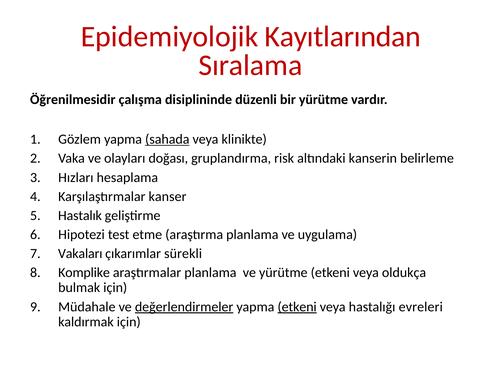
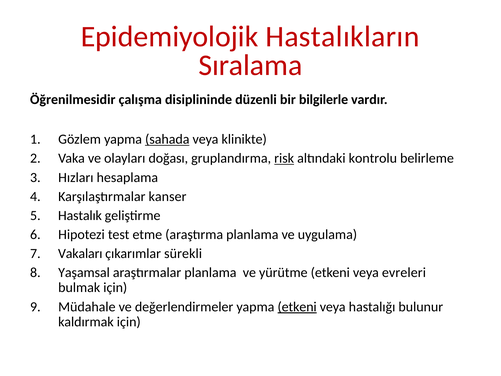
Kayıtlarından: Kayıtlarından -> Hastalıkların
bir yürütme: yürütme -> bilgilerle
risk underline: none -> present
kanserin: kanserin -> kontrolu
Komplike: Komplike -> Yaşamsal
oldukça: oldukça -> evreleri
değerlendirmeler underline: present -> none
evreleri: evreleri -> bulunur
